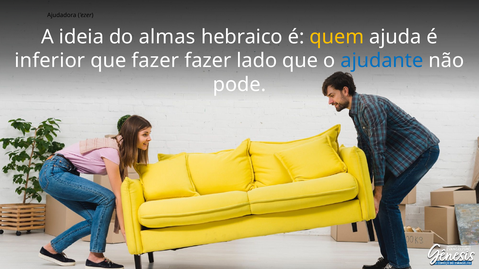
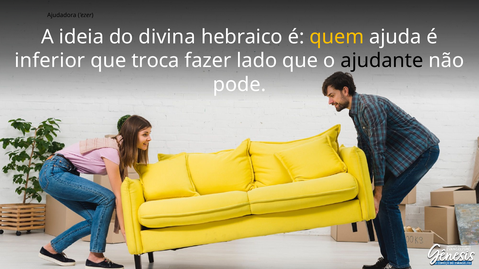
almas: almas -> divina
que fazer: fazer -> troca
ajudante colour: blue -> black
